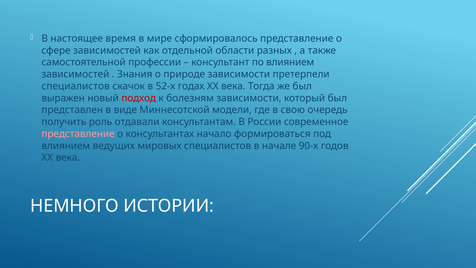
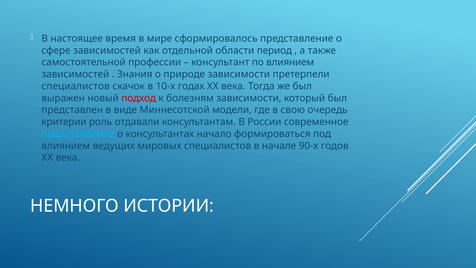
разных: разных -> период
52-х: 52-х -> 10-х
получить: получить -> критерии
представление at (78, 134) colour: pink -> light blue
